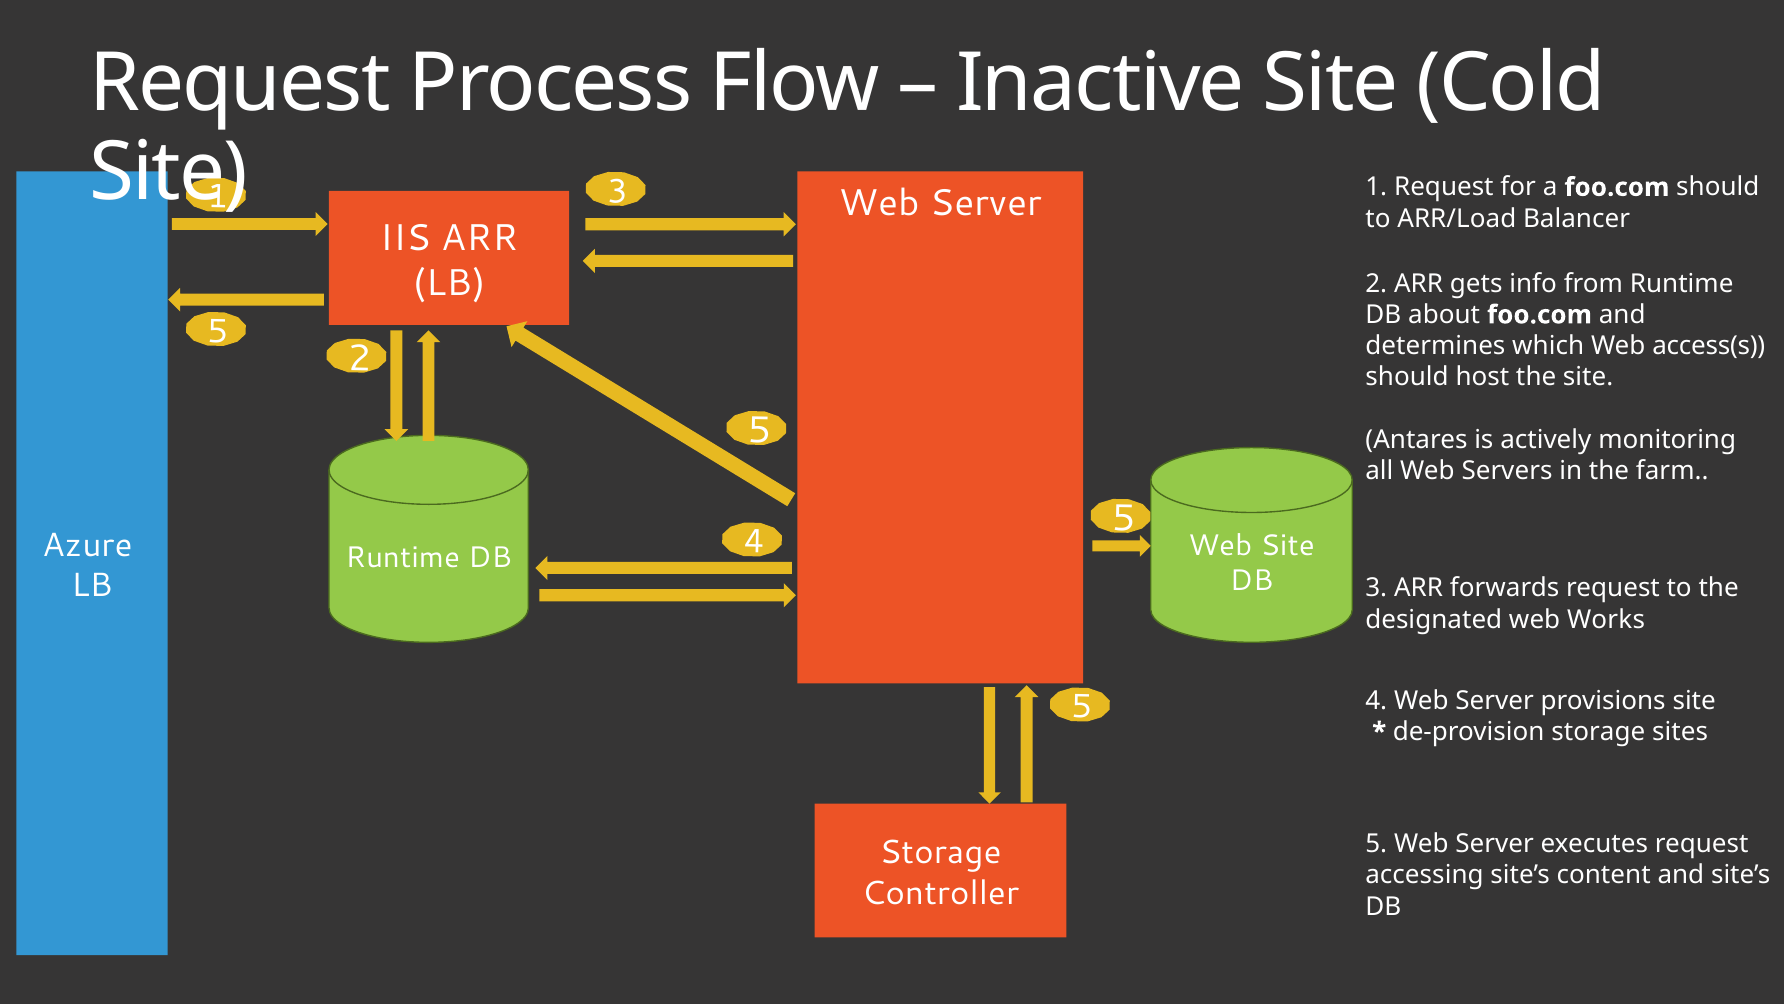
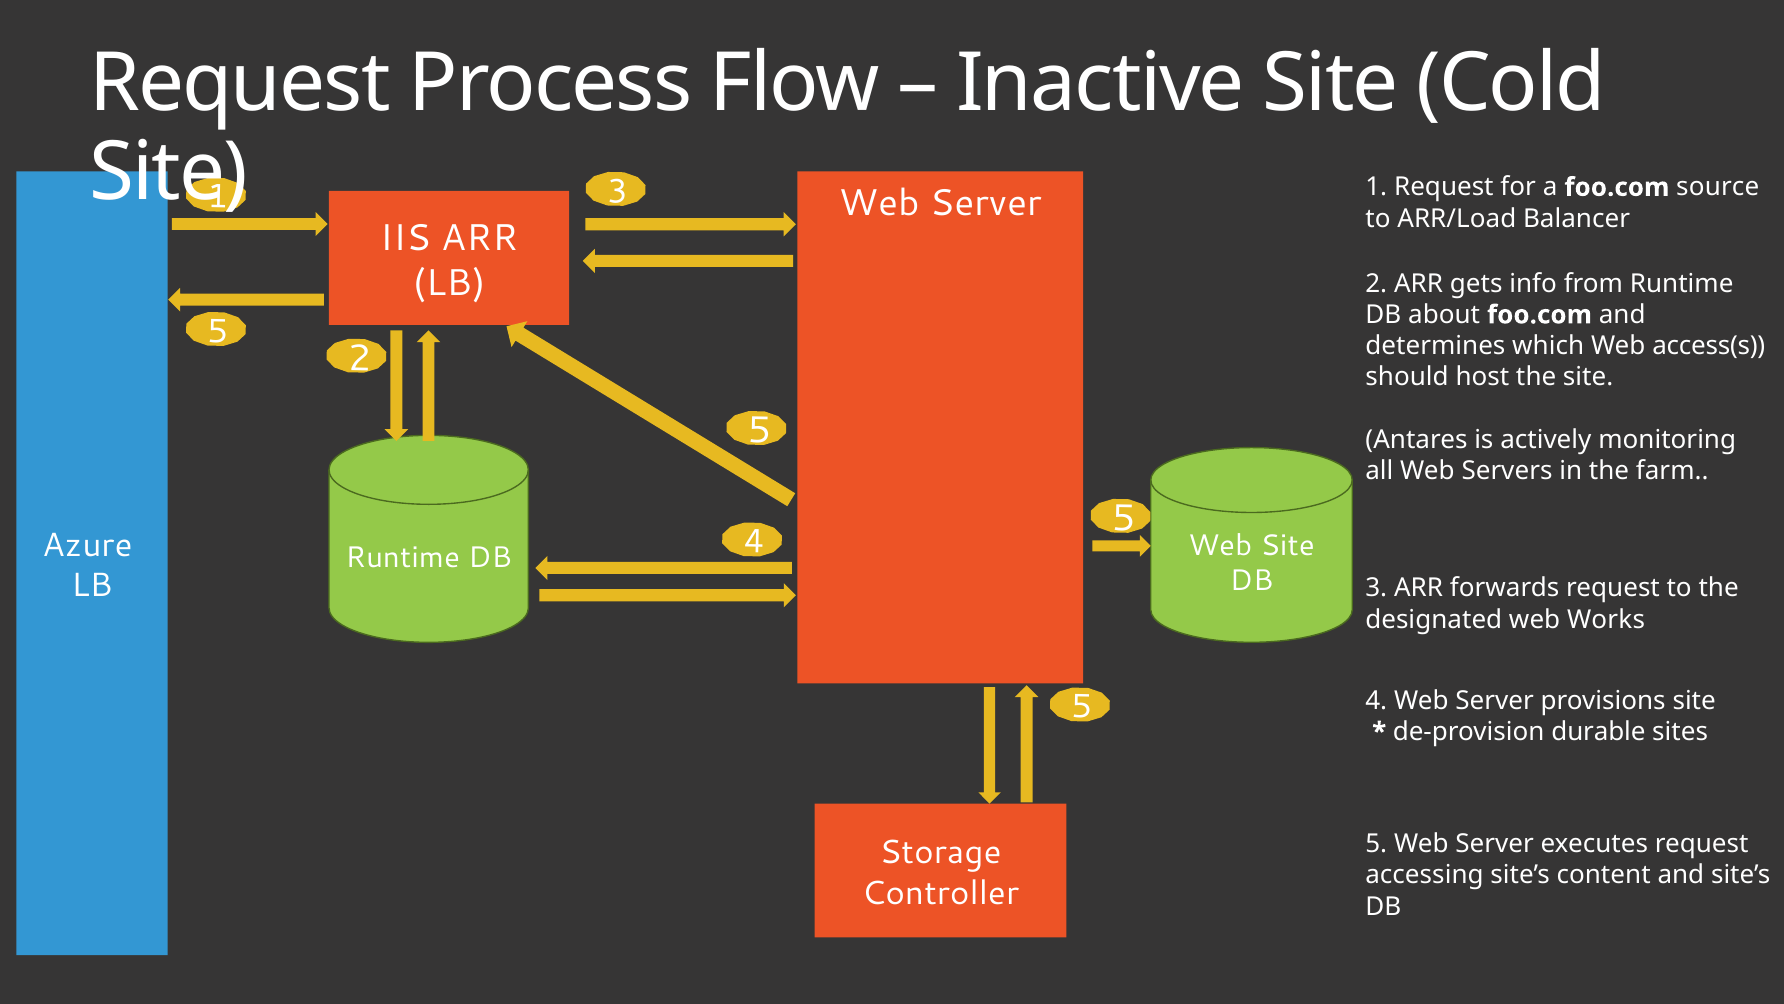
foo.com should: should -> source
de-provision storage: storage -> durable
